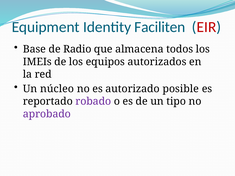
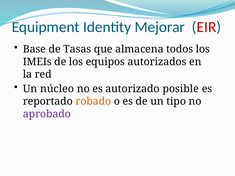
Faciliten: Faciliten -> Mejorar
Radio: Radio -> Tasas
robado colour: purple -> orange
